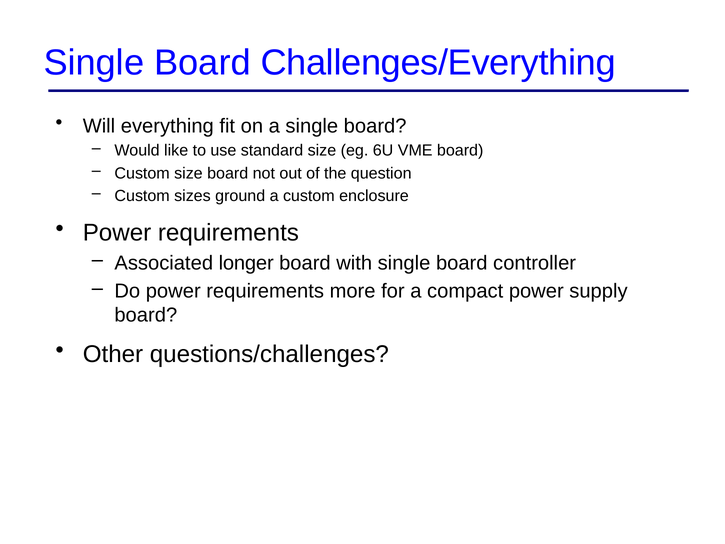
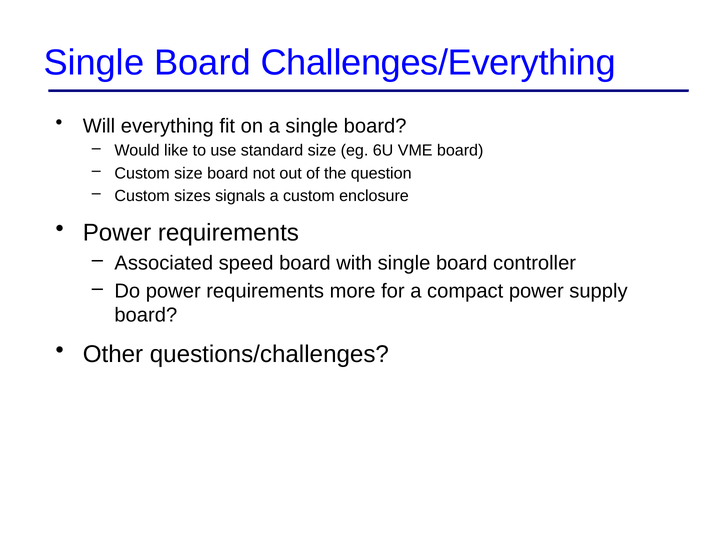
ground: ground -> signals
longer: longer -> speed
